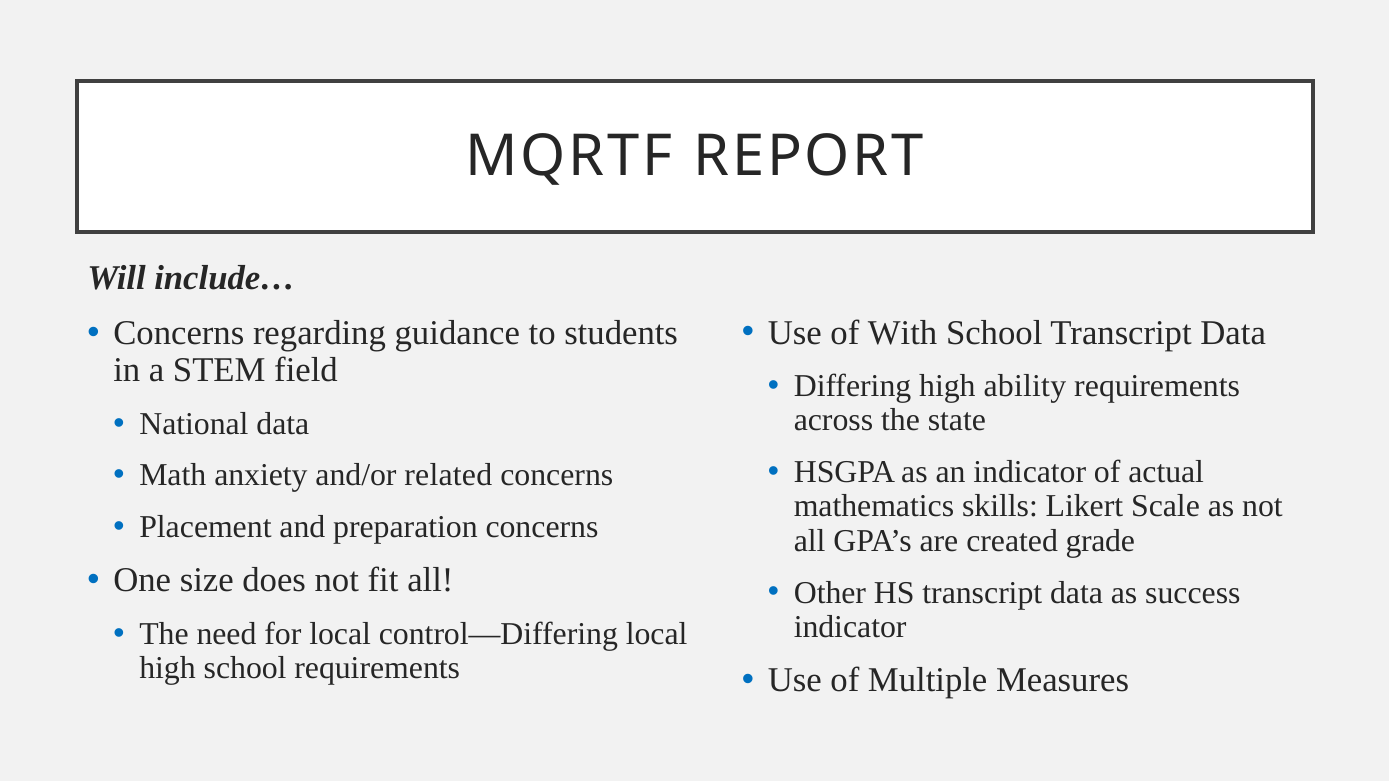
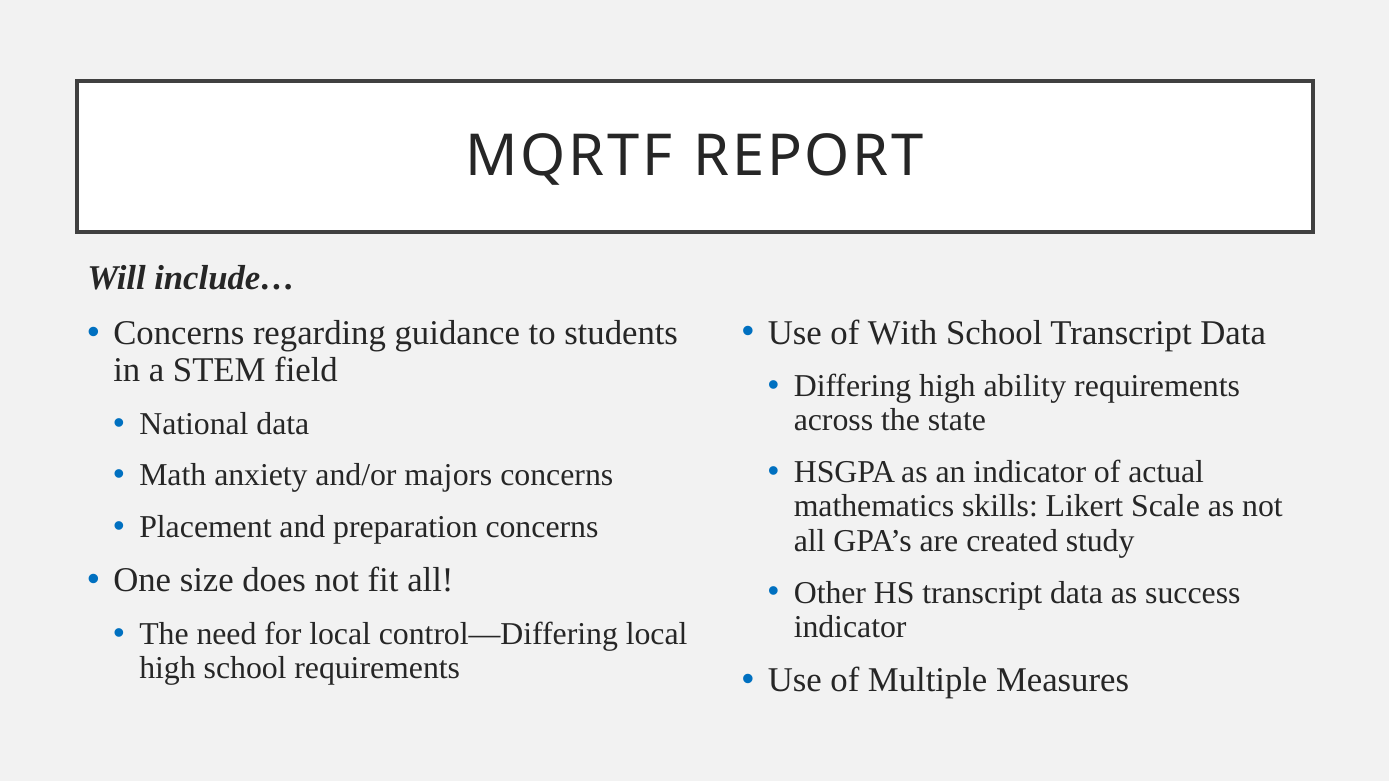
related: related -> majors
grade: grade -> study
